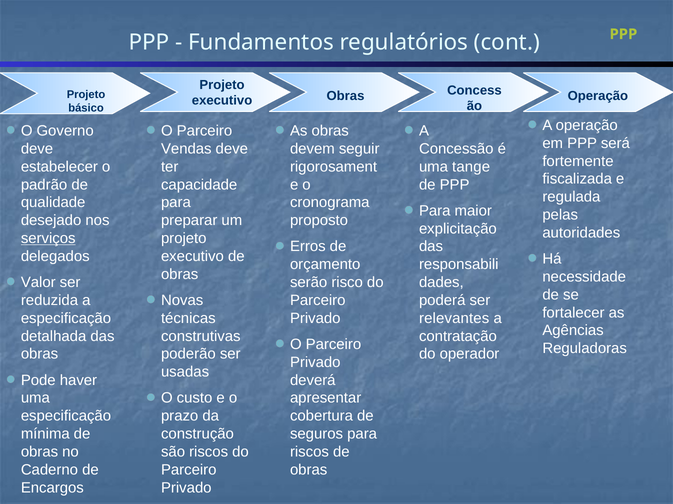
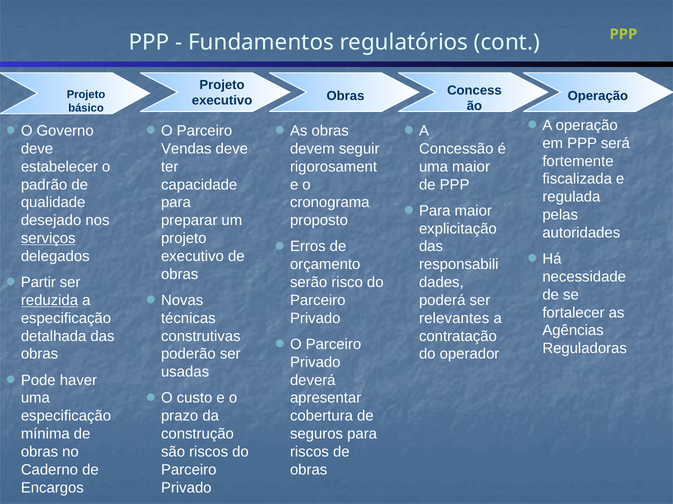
uma tange: tange -> maior
Valor: Valor -> Partir
reduzida underline: none -> present
